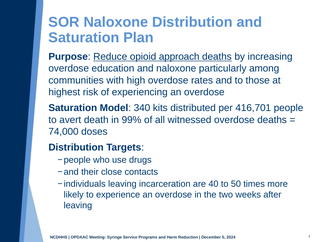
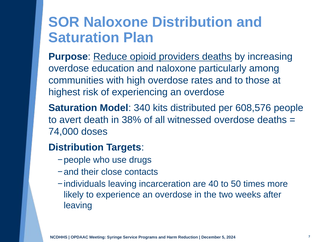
approach: approach -> providers
416,701: 416,701 -> 608,576
99%: 99% -> 38%
